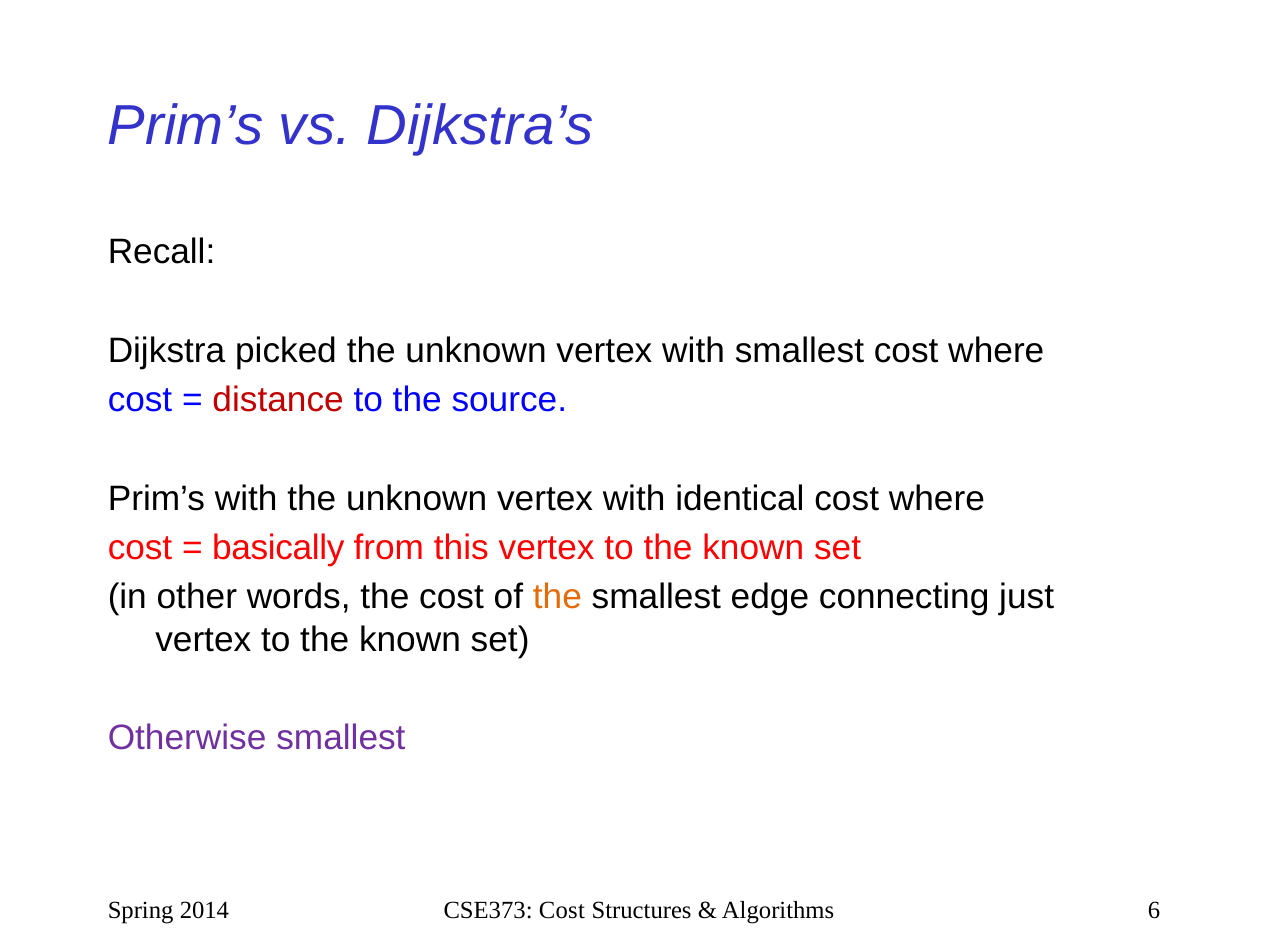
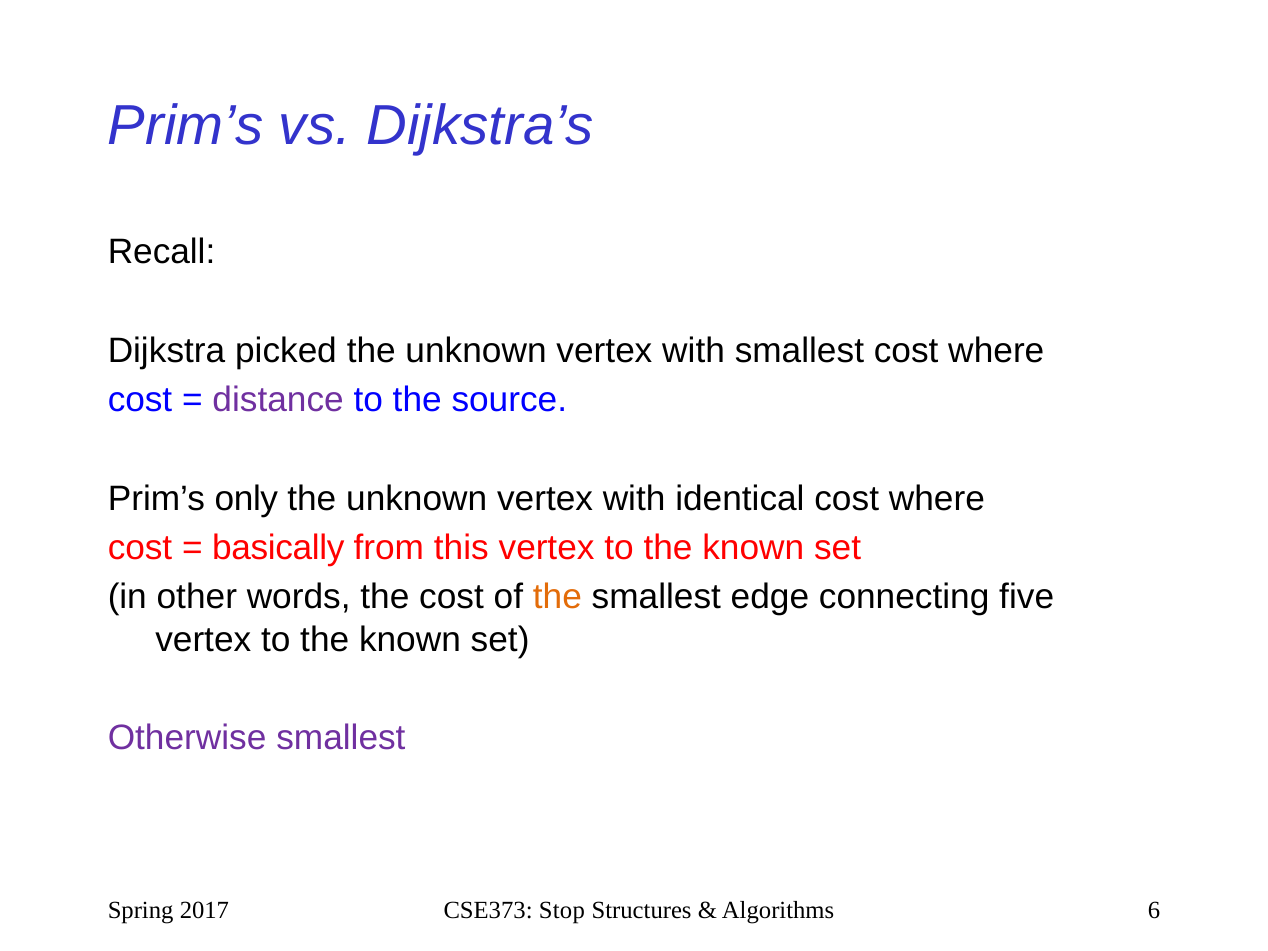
distance colour: red -> purple
Prim’s with: with -> only
just: just -> five
2014: 2014 -> 2017
CSE373 Cost: Cost -> Stop
